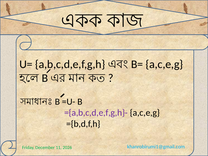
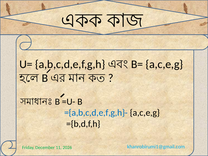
={a,b,c,d,e,f,g,h}- colour: purple -> blue
